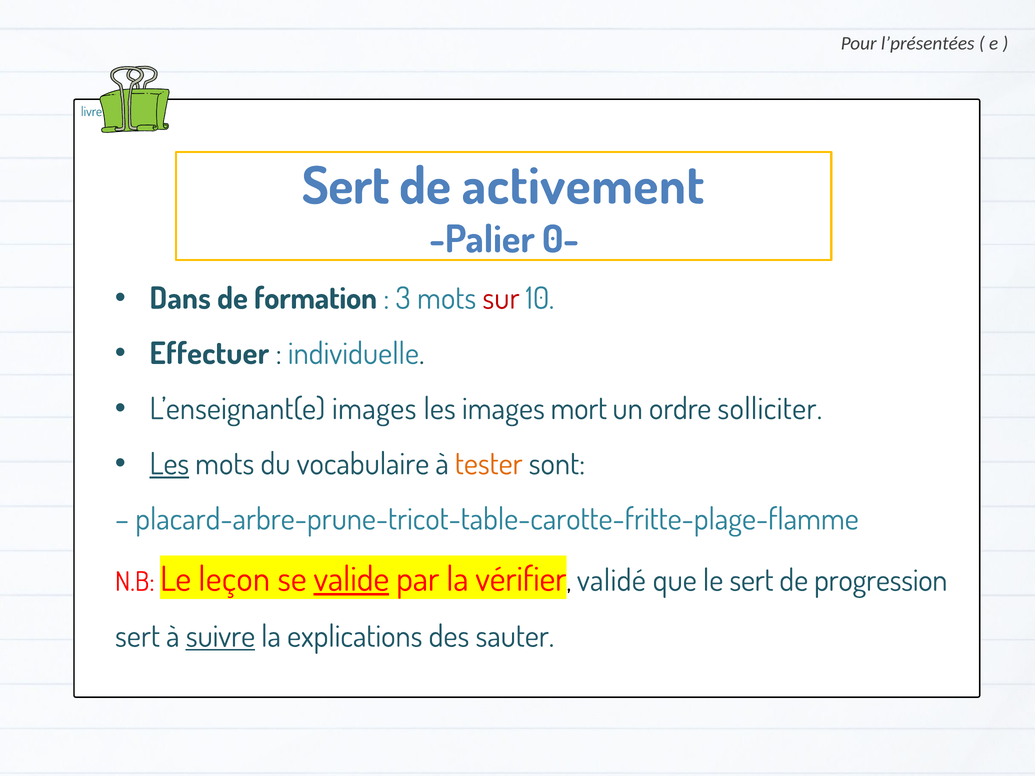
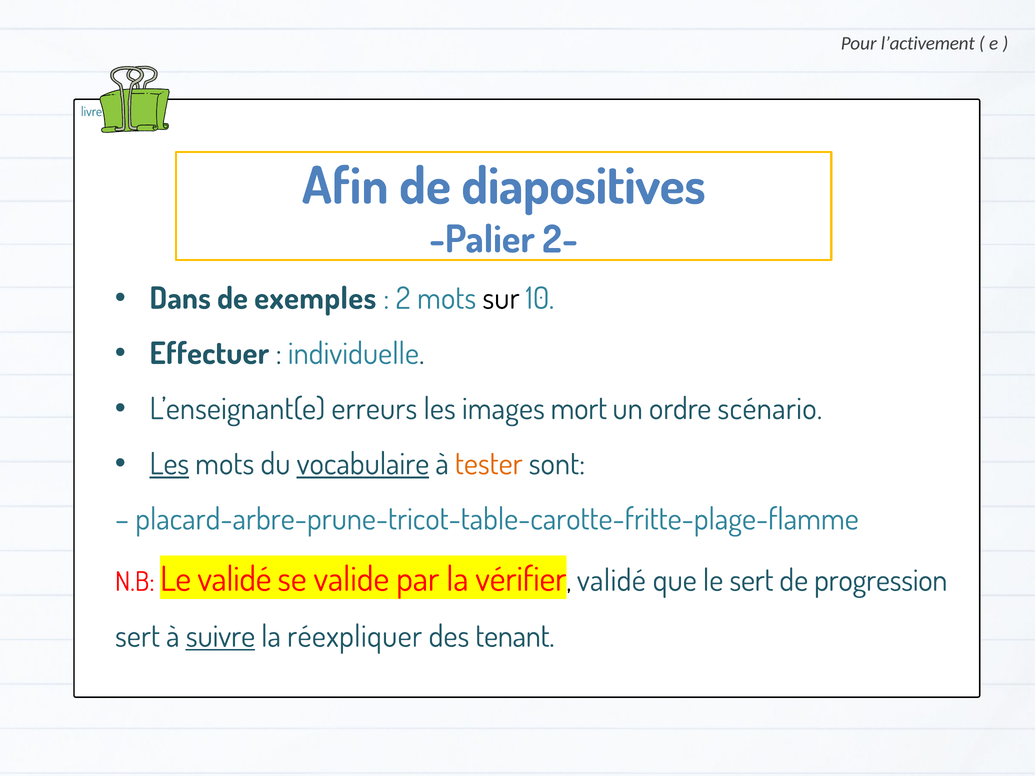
l’présentées: l’présentées -> l’activement
Sert at (346, 187): Sert -> Afin
activement: activement -> diapositives
0-: 0- -> 2-
de formation: formation -> exemples
3: 3 -> 2
sur colour: red -> black
L’enseignant(e images: images -> erreurs
solliciter: solliciter -> scénario
vocabulaire underline: none -> present
Le leçon: leçon -> validé
valide underline: present -> none
explications: explications -> réexpliquer
sauter: sauter -> tenant
